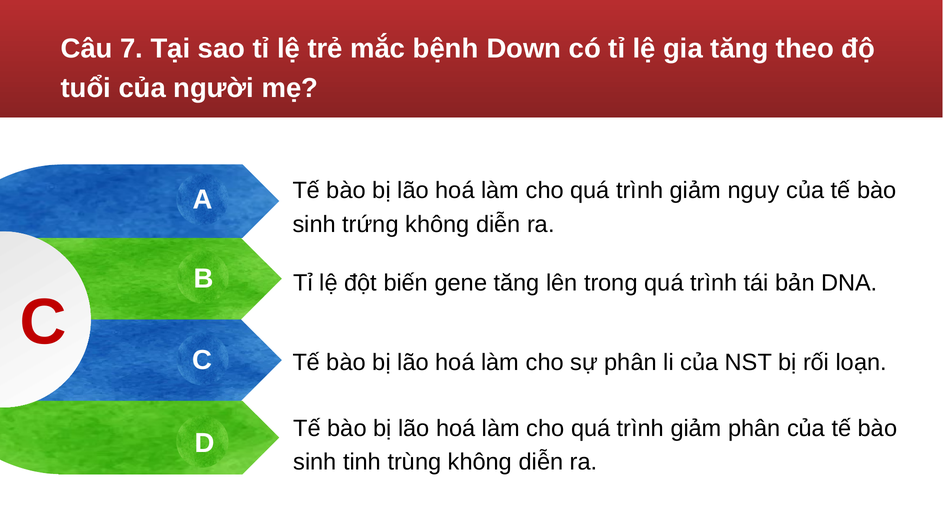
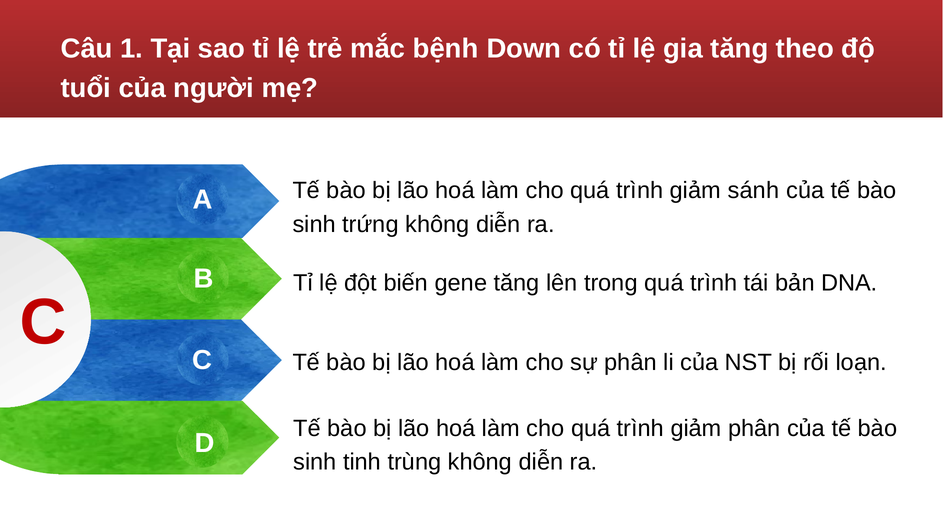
7: 7 -> 1
nguy: nguy -> sánh
